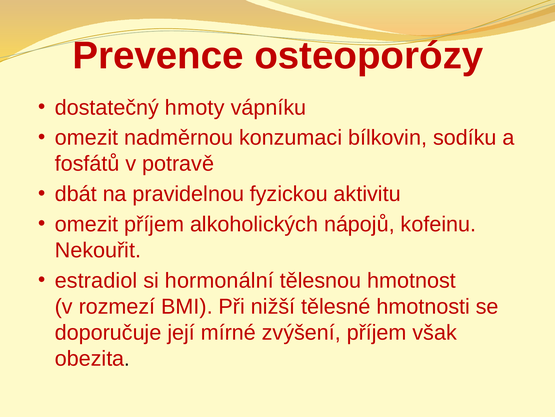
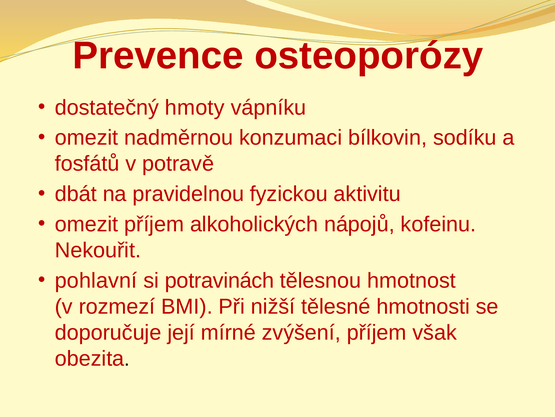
estradiol: estradiol -> pohlavní
hormonální: hormonální -> potravinách
